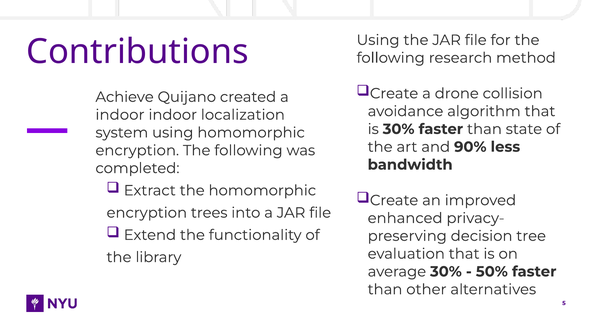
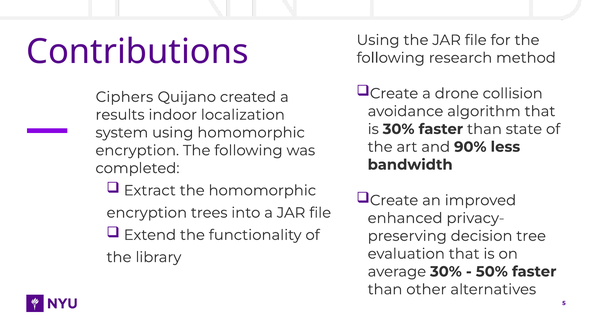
Achieve: Achieve -> Ciphers
indoor at (120, 115): indoor -> results
